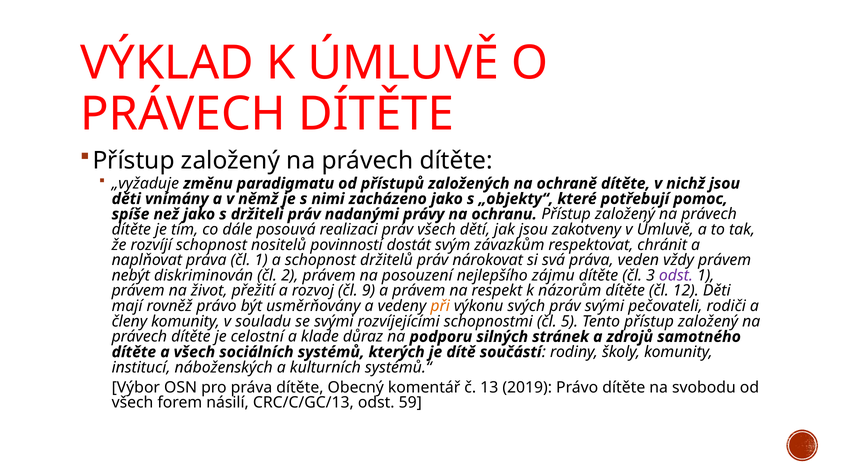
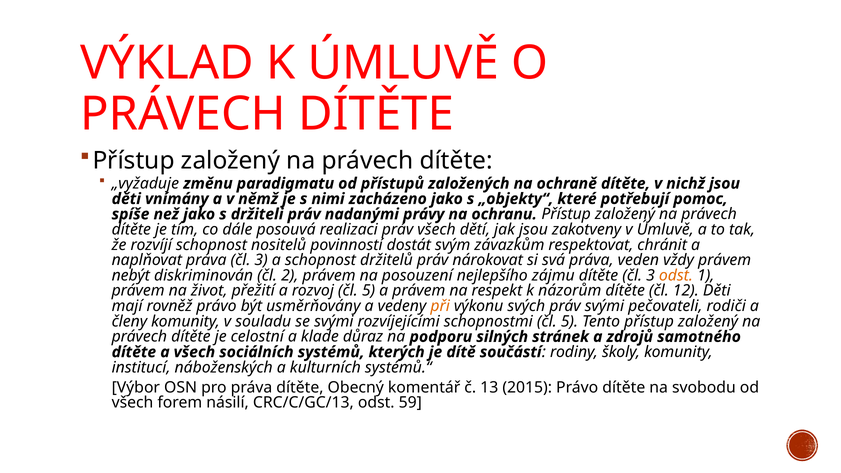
práva čl 1: 1 -> 3
odst at (676, 275) colour: purple -> orange
rozvoj čl 9: 9 -> 5
2019: 2019 -> 2015
